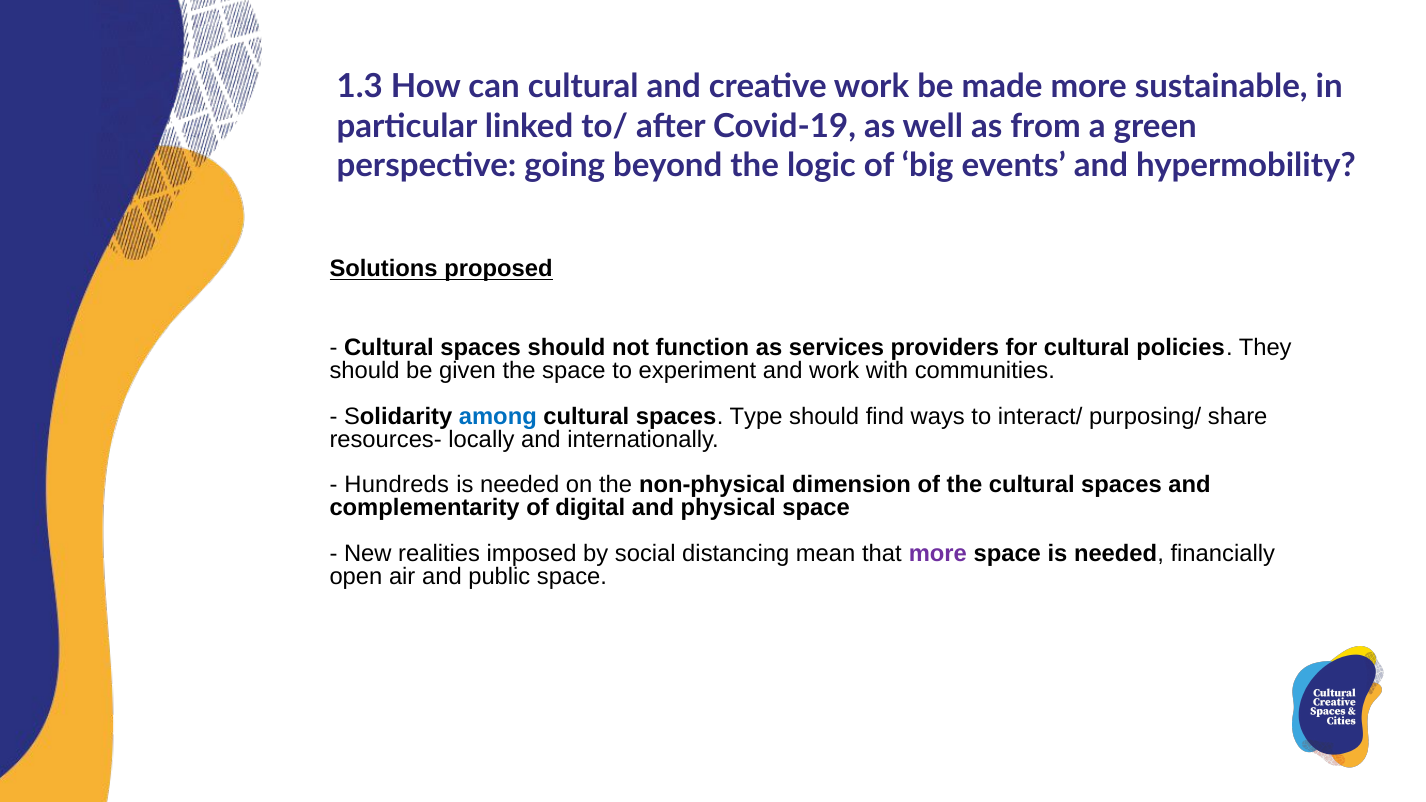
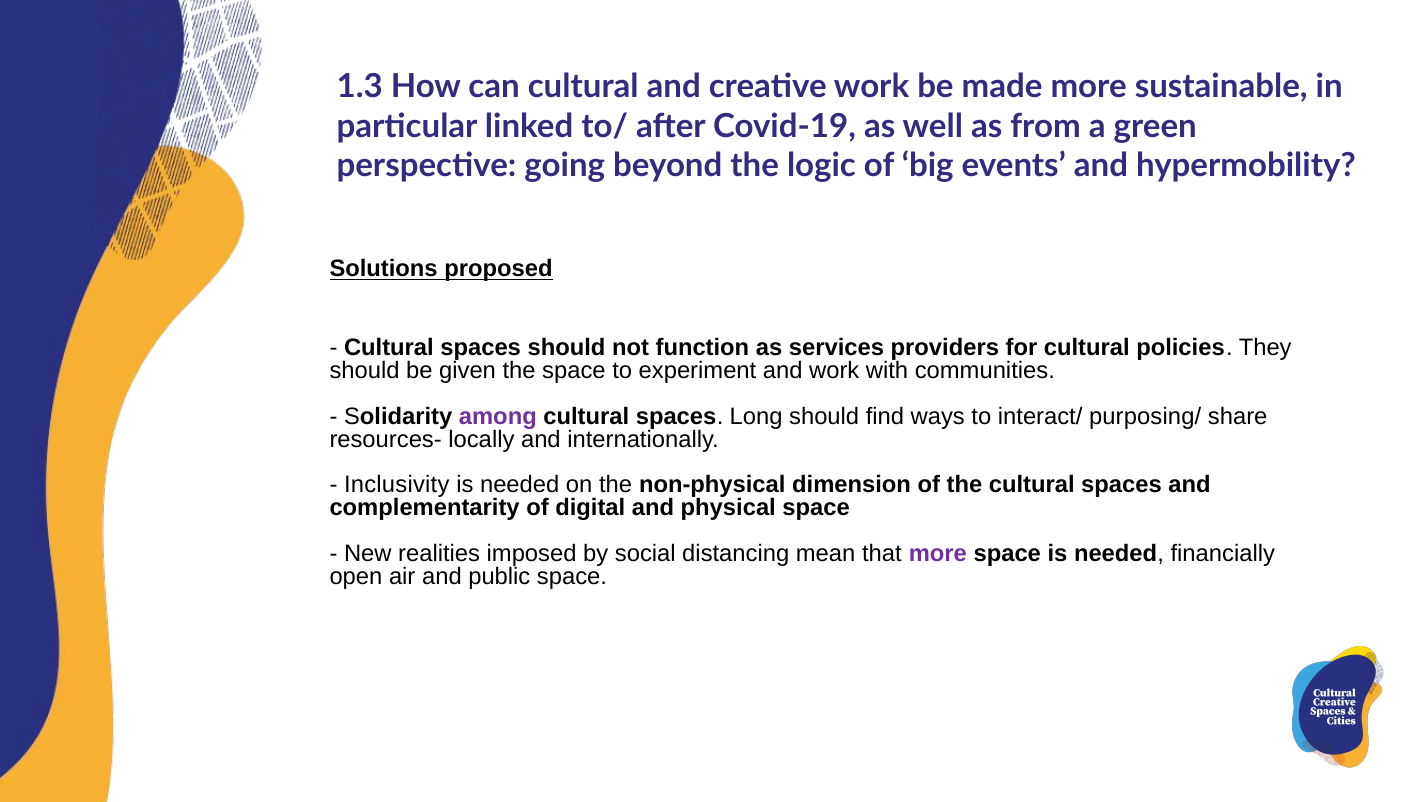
among colour: blue -> purple
Type: Type -> Long
Hundreds: Hundreds -> Inclusivity
